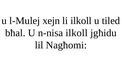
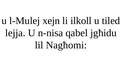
bħal: bħal -> lejja
n-nisa ilkoll: ilkoll -> qabel
